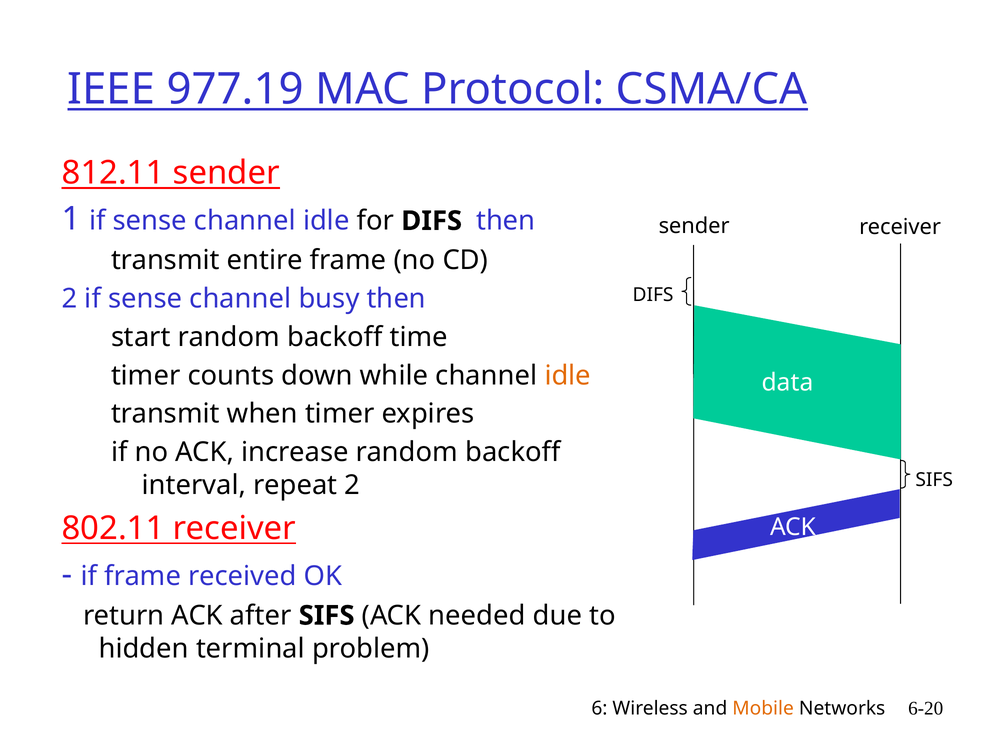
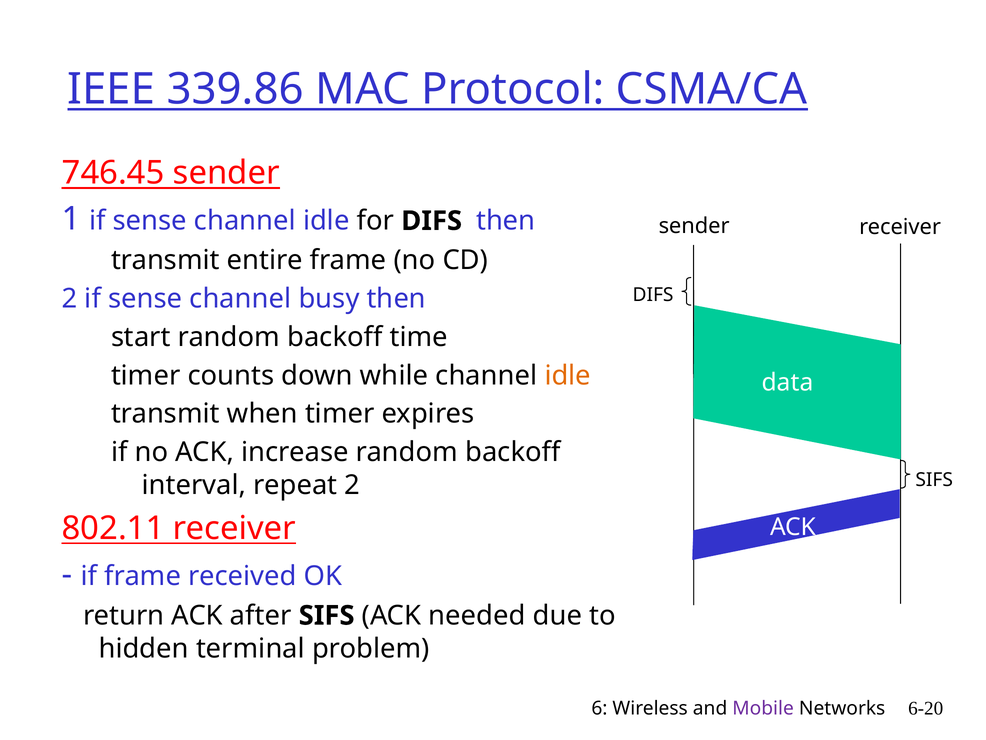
977.19: 977.19 -> 339.86
812.11: 812.11 -> 746.45
Mobile colour: orange -> purple
